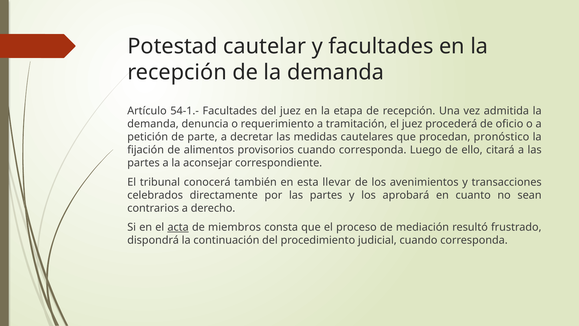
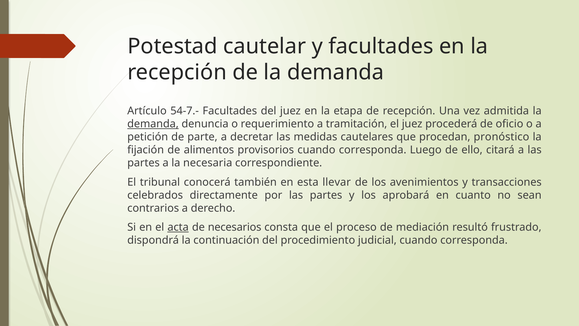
54-1.-: 54-1.- -> 54-7.-
demanda at (153, 124) underline: none -> present
aconsejar: aconsejar -> necesaria
miembros: miembros -> necesarios
